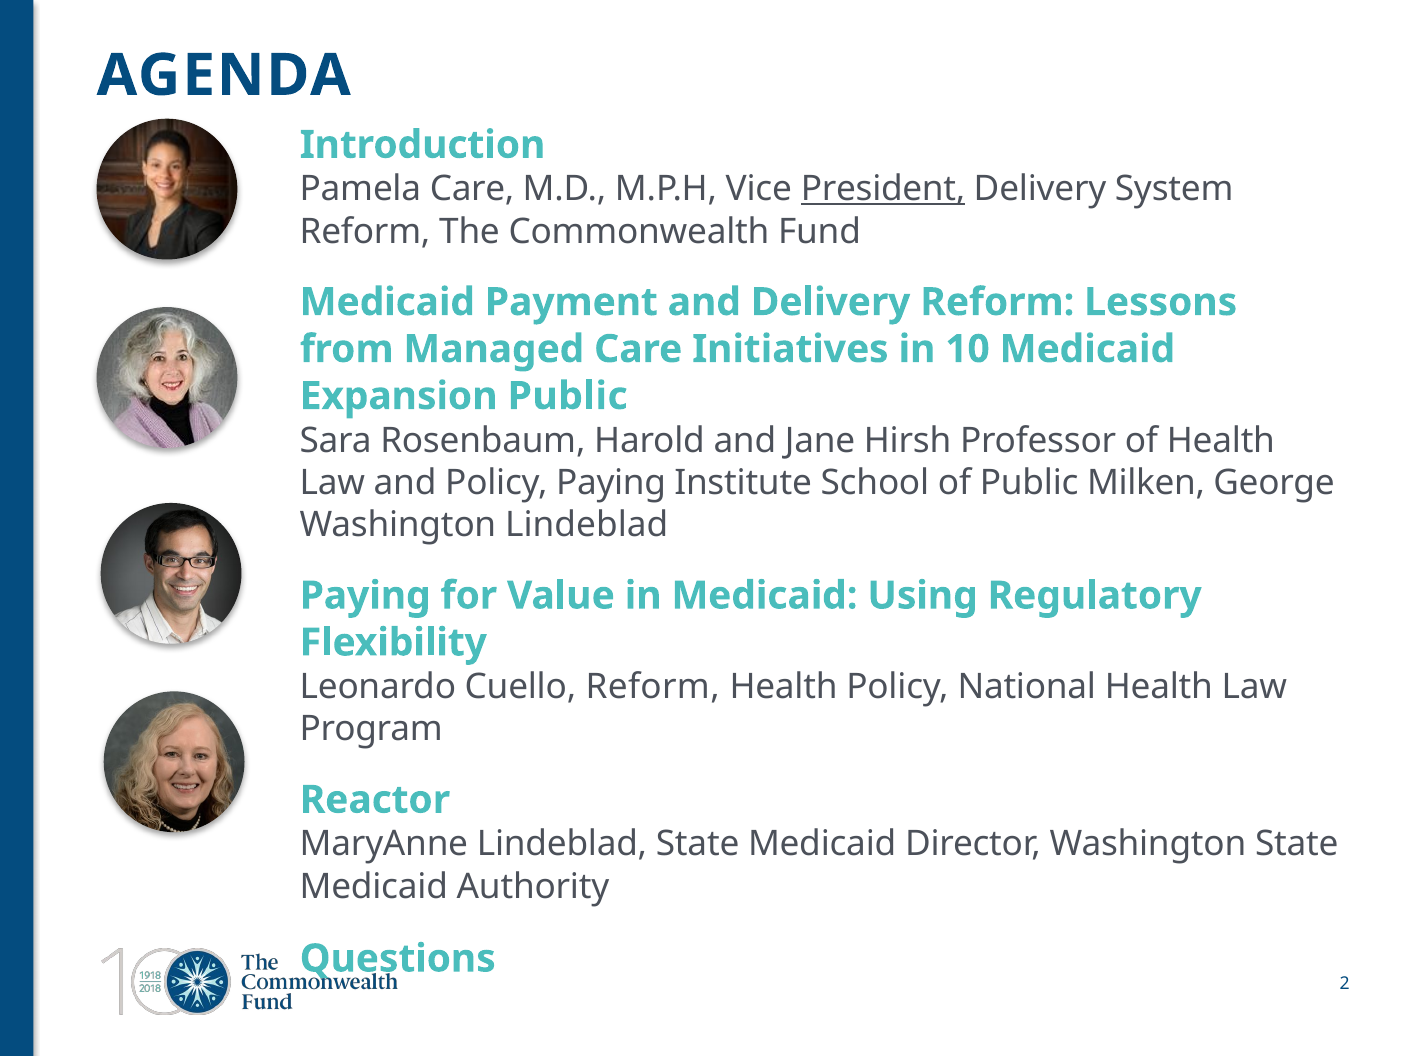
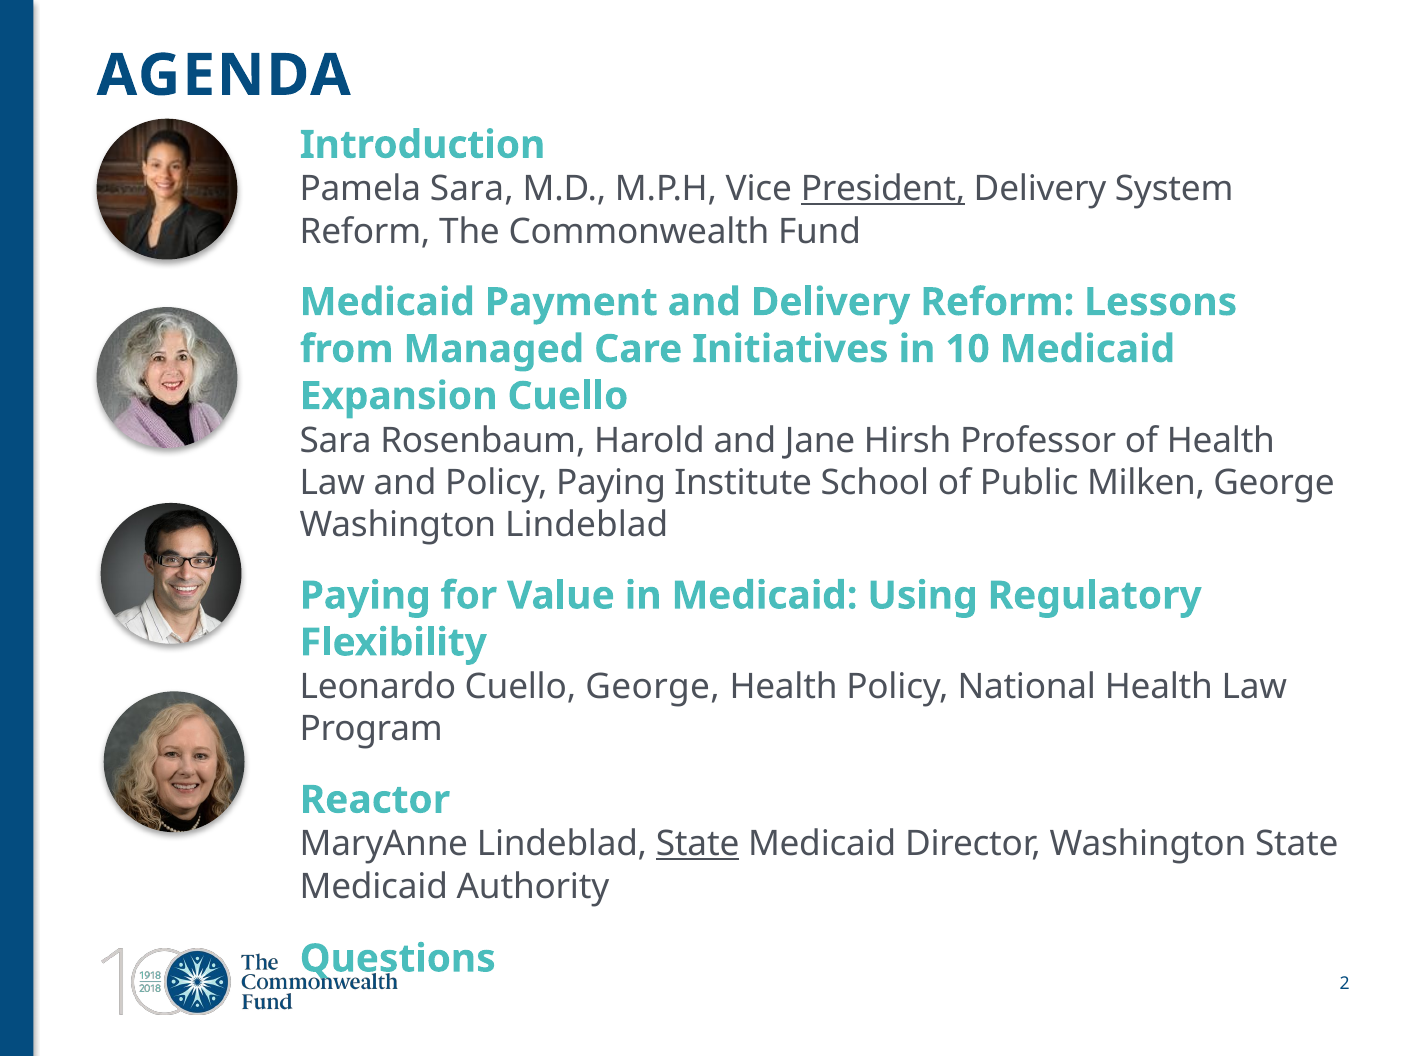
Pamela Care: Care -> Sara
Expansion Public: Public -> Cuello
Cuello Reform: Reform -> George
State at (698, 844) underline: none -> present
